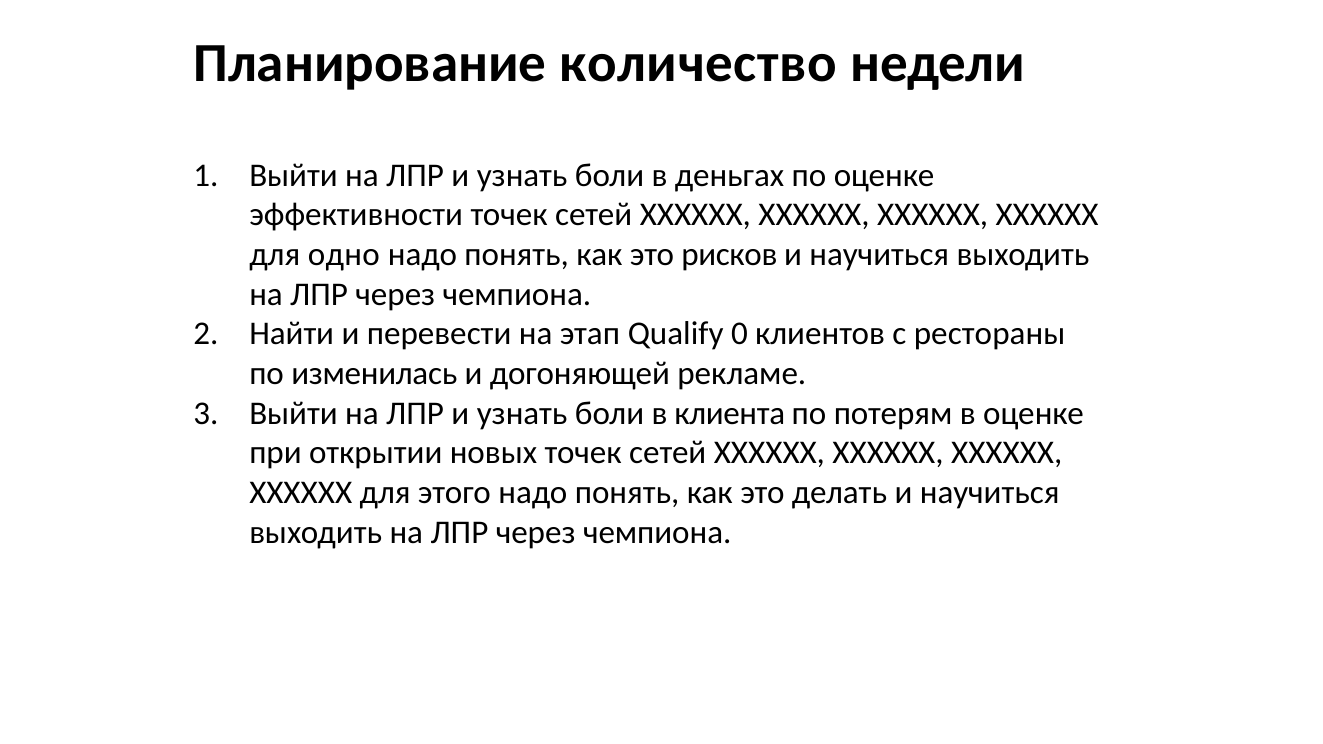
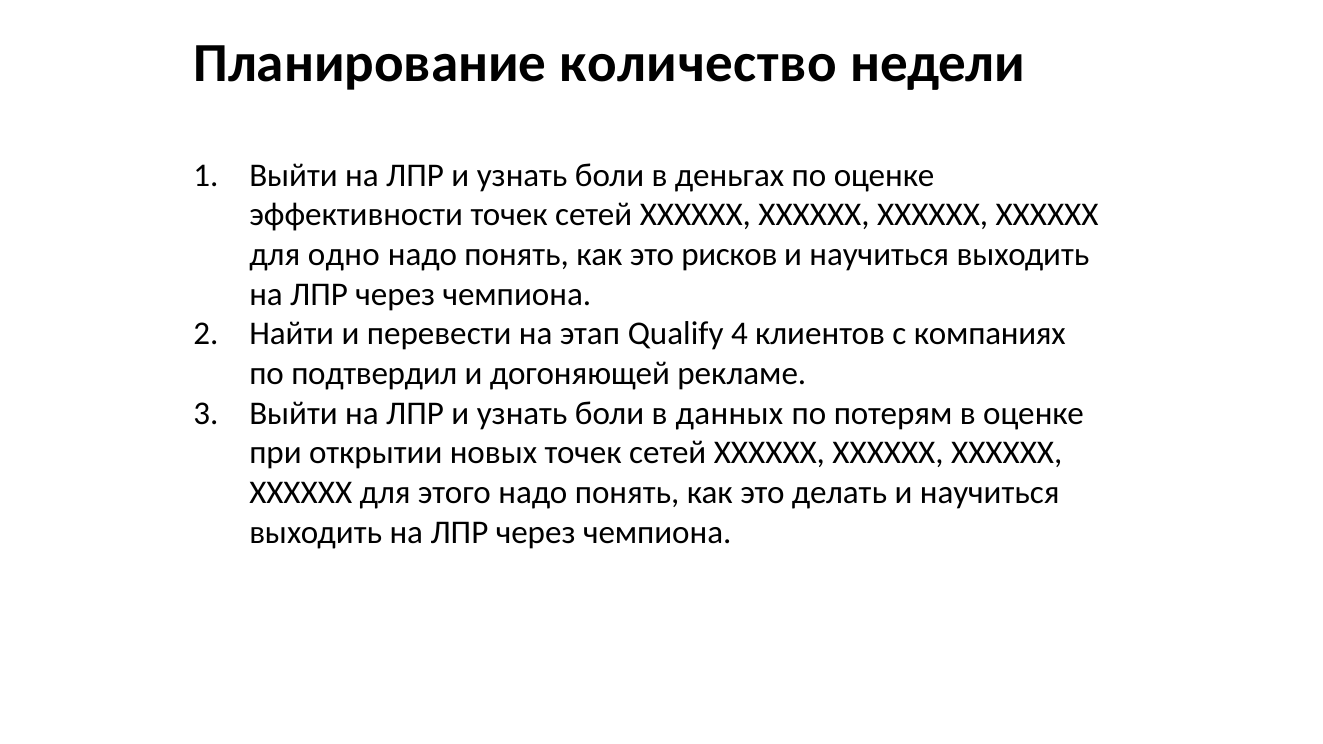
0: 0 -> 4
рестораны: рестораны -> компаниях
изменилась: изменилась -> подтвердил
клиента: клиента -> данных
